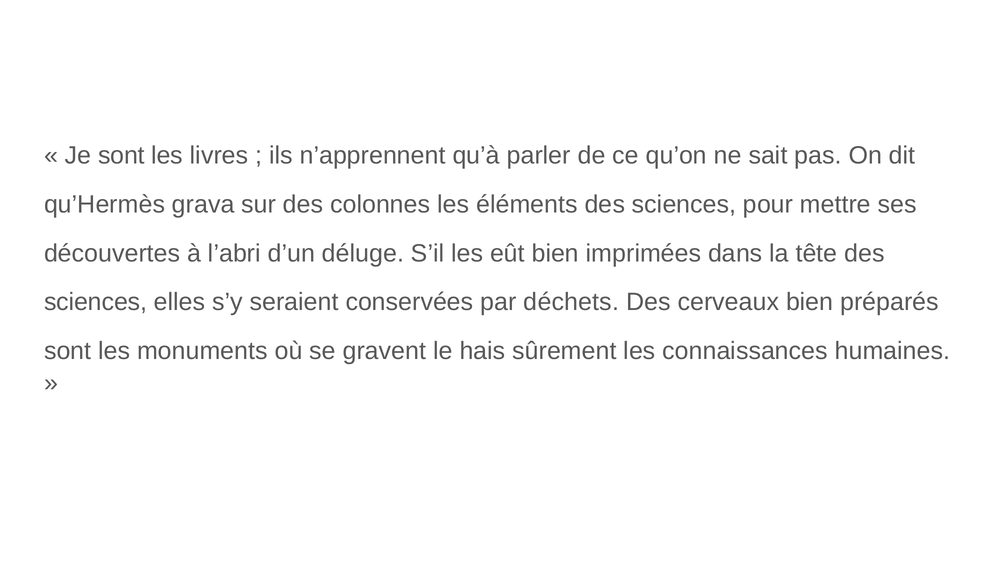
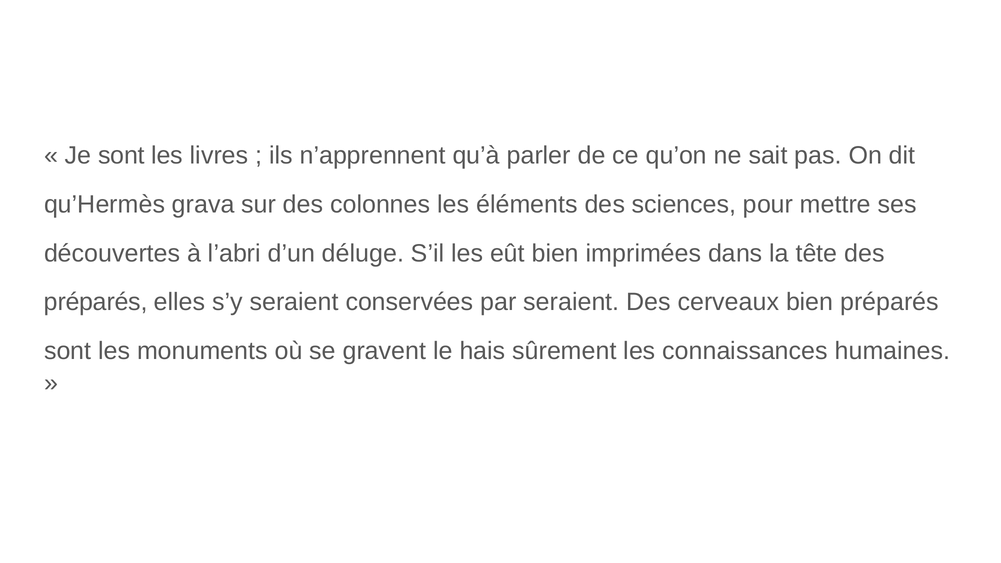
sciences at (96, 302): sciences -> préparés
par déchets: déchets -> seraient
